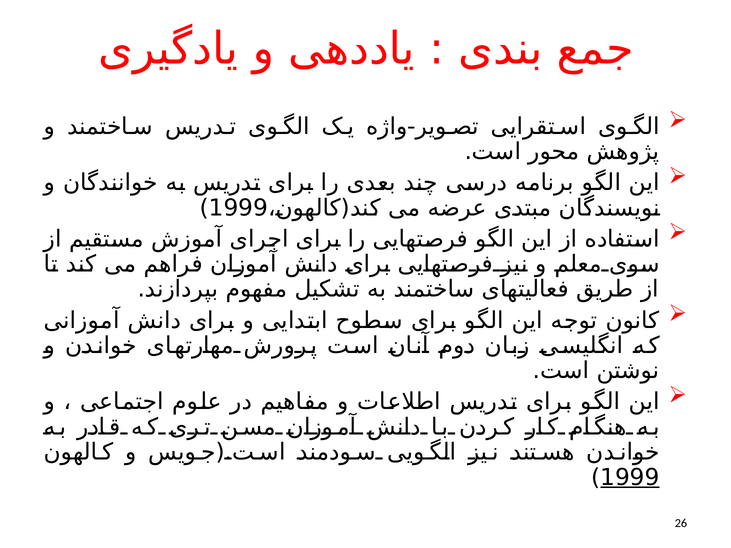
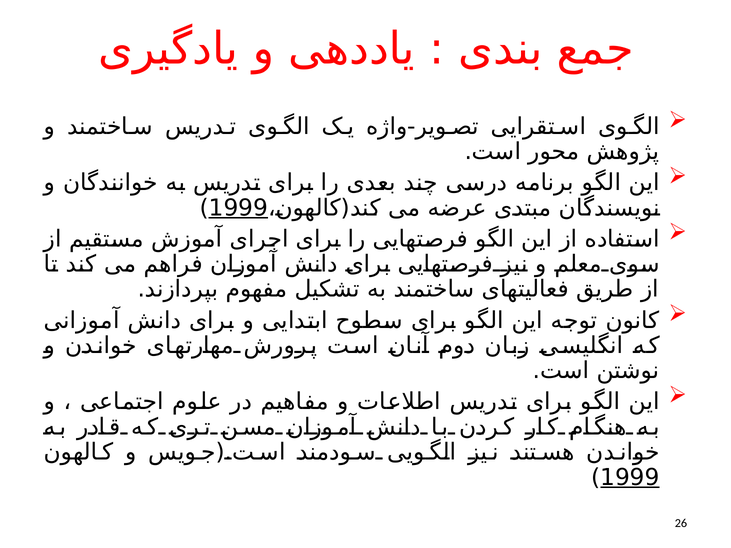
1999 at (238, 208) underline: none -> present
